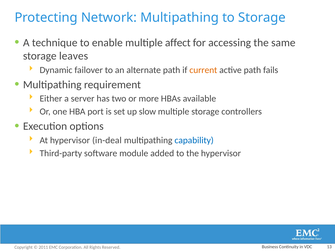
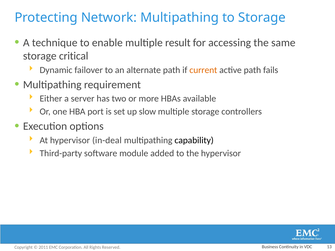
affect: affect -> result
leaves: leaves -> critical
capability colour: blue -> black
